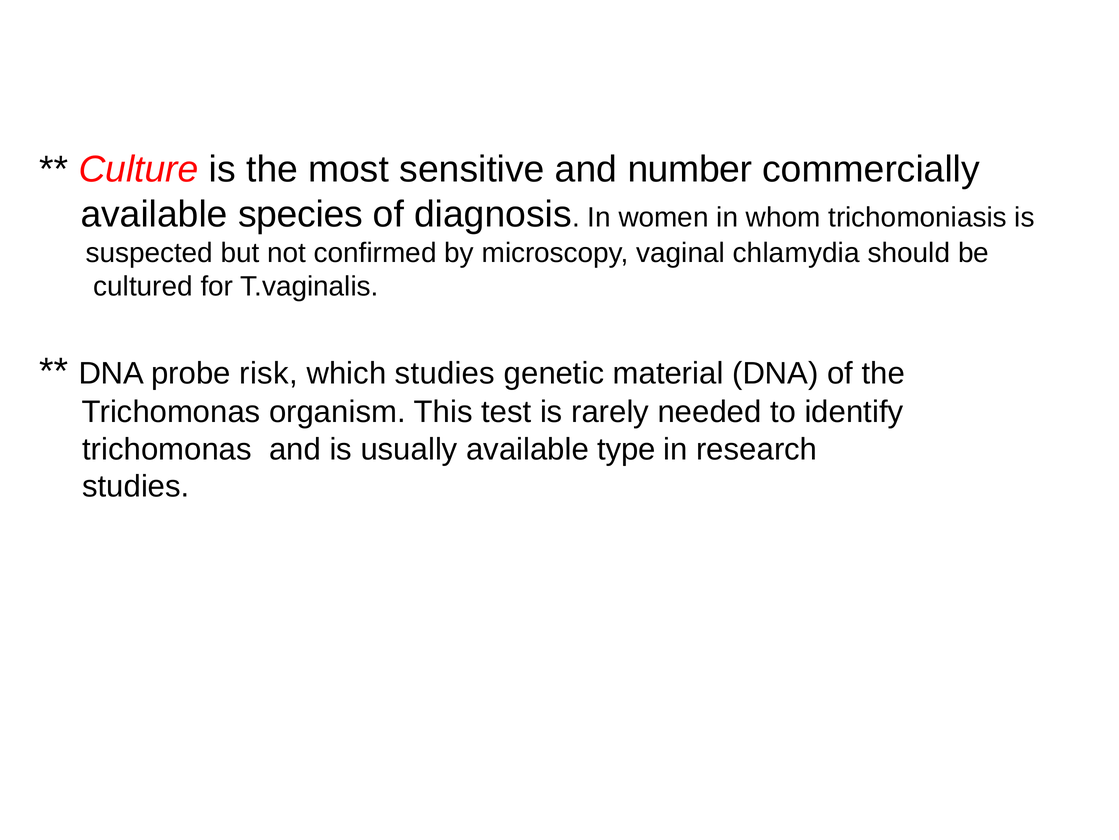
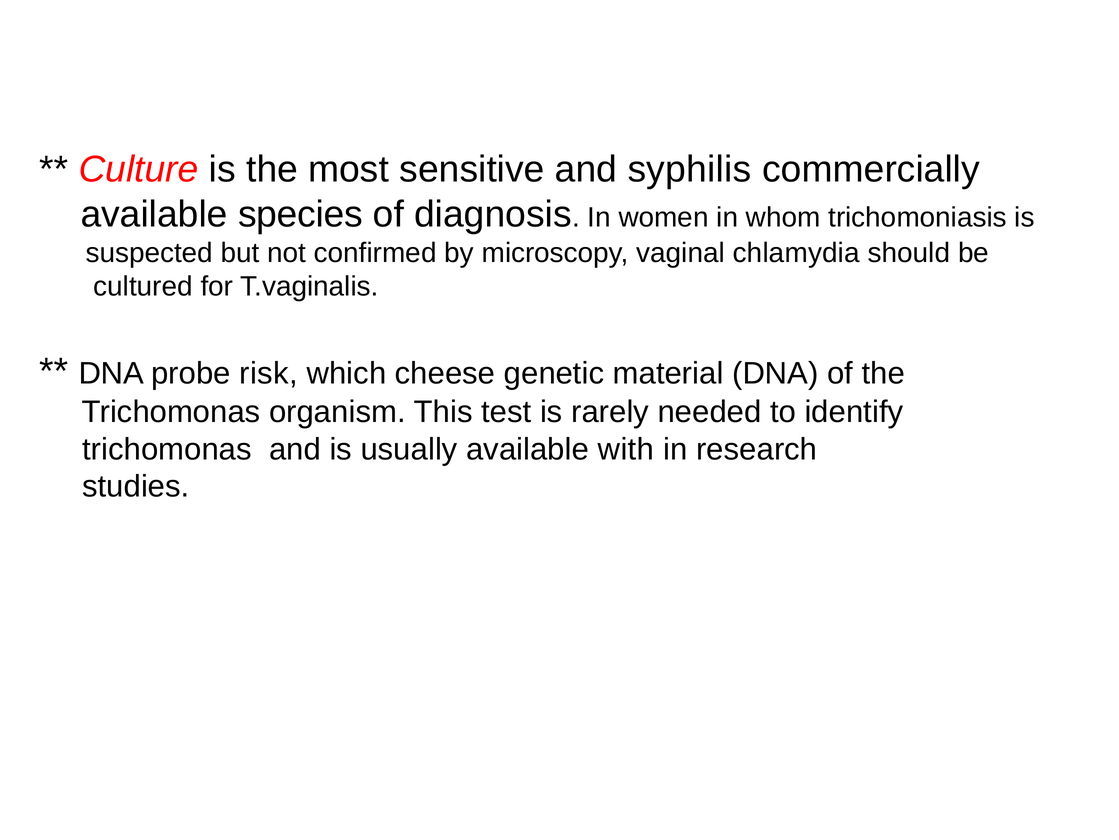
number: number -> syphilis
which studies: studies -> cheese
type: type -> with
